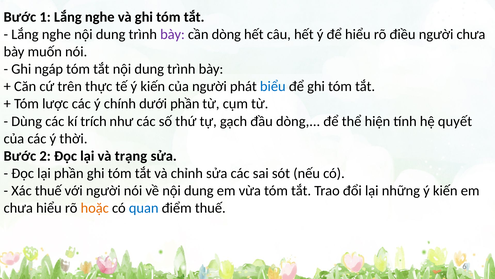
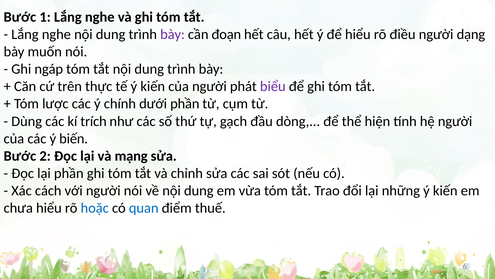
cần dòng: dòng -> đoạn
người chưa: chưa -> dạng
biểu colour: blue -> purple
hệ quyết: quyết -> người
thời: thời -> biến
trạng: trạng -> mạng
Xác thuế: thuế -> cách
hoặc colour: orange -> blue
